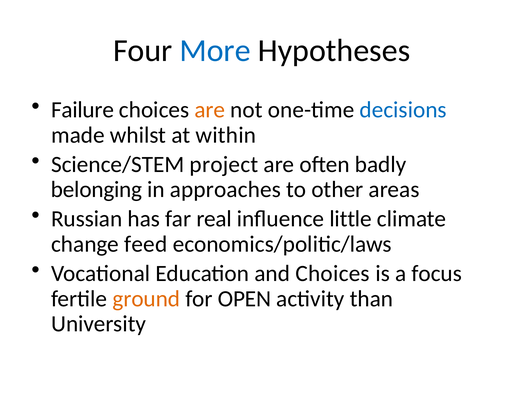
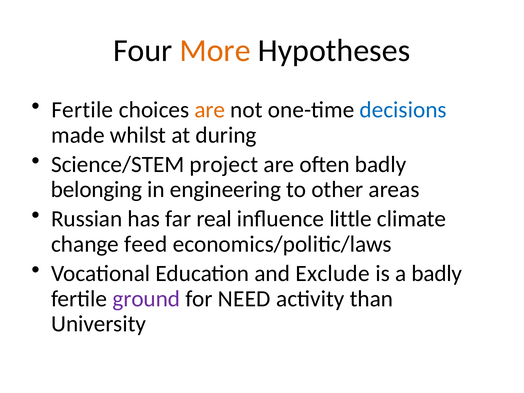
More colour: blue -> orange
Failure at (83, 110): Failure -> Fertile
within: within -> during
approaches: approaches -> engineering
and Choices: Choices -> Exclude
a focus: focus -> badly
ground colour: orange -> purple
OPEN: OPEN -> NEED
